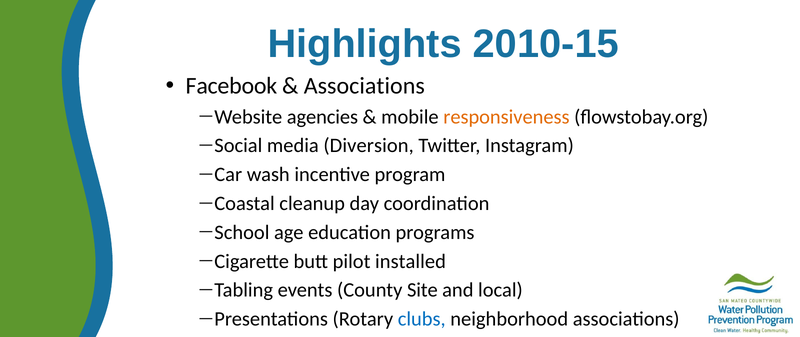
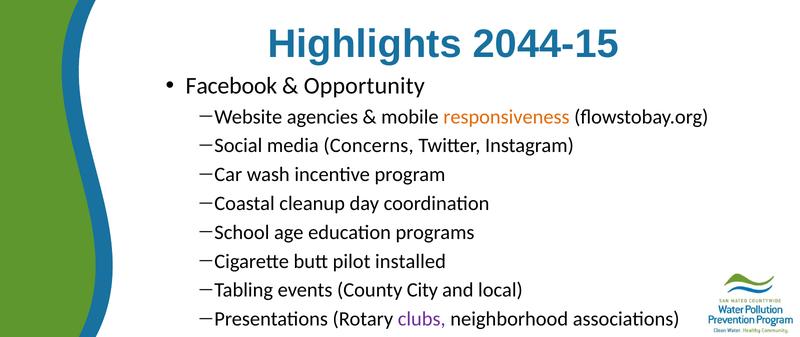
2010-15: 2010-15 -> 2044-15
Associations at (364, 86): Associations -> Opportunity
Diversion: Diversion -> Concerns
Site: Site -> City
clubs colour: blue -> purple
